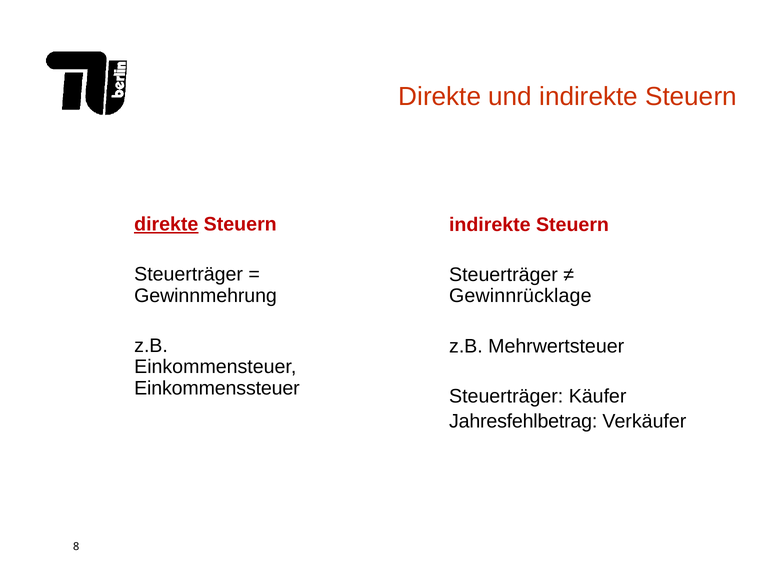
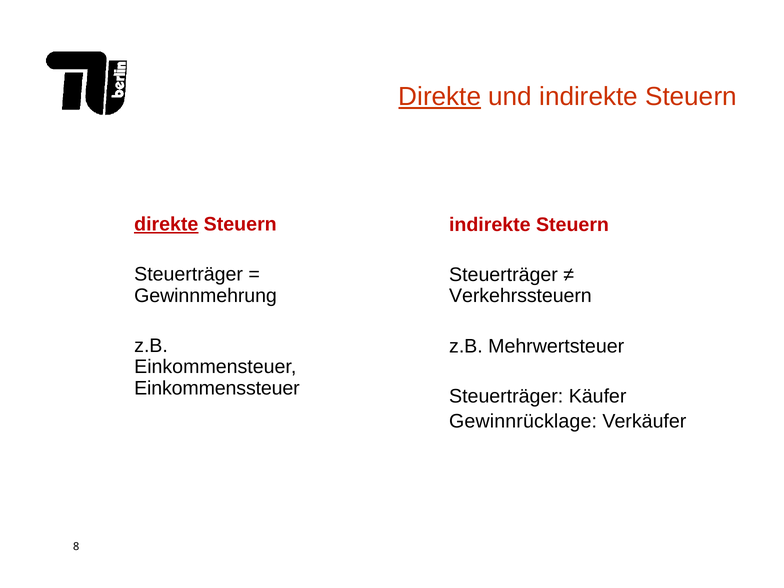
Direkte at (440, 97) underline: none -> present
Gewinnrücklage: Gewinnrücklage -> Verkehrssteuern
Jahresfehlbetrag: Jahresfehlbetrag -> Gewinnrücklage
